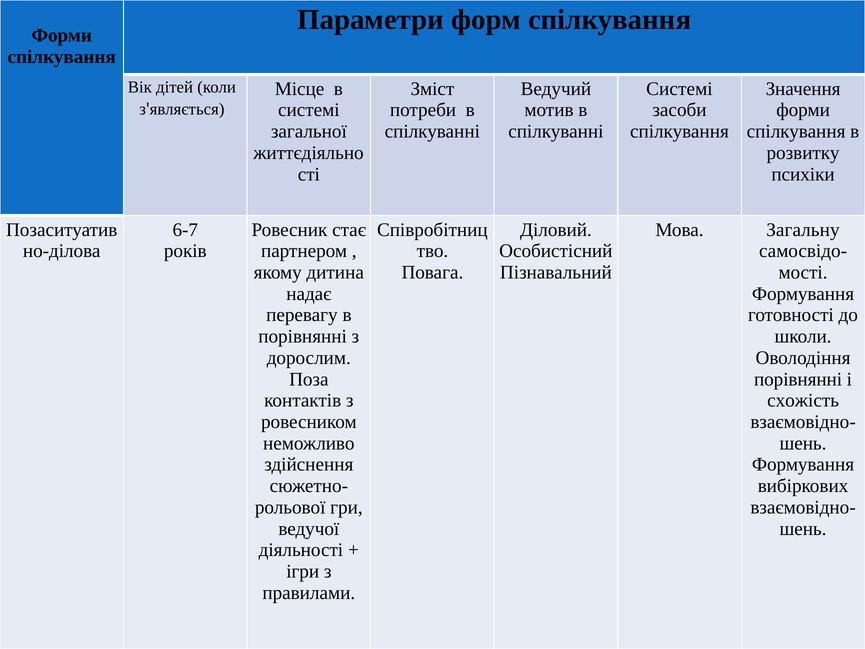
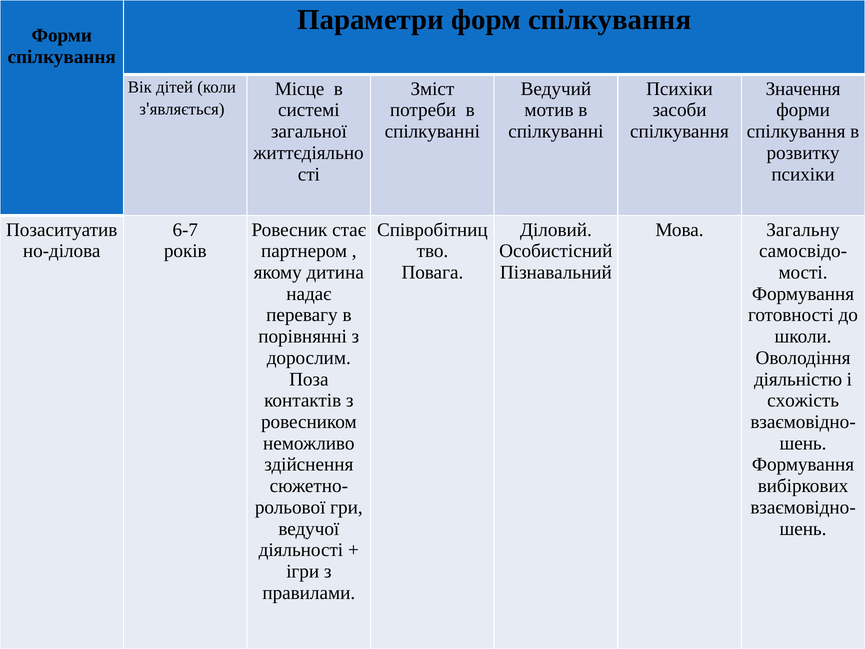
Системі at (679, 89): Системі -> Психіки
порівнянні at (798, 379): порівнянні -> діяльністю
